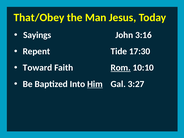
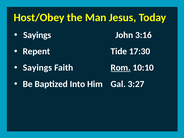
That/Obey: That/Obey -> Host/Obey
Toward at (38, 68): Toward -> Sayings
Him underline: present -> none
